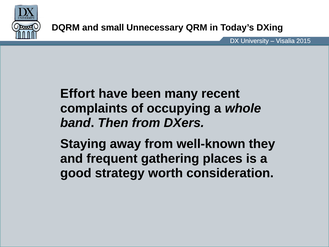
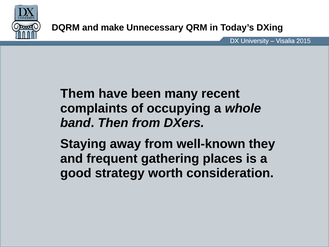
small: small -> make
Effort: Effort -> Them
